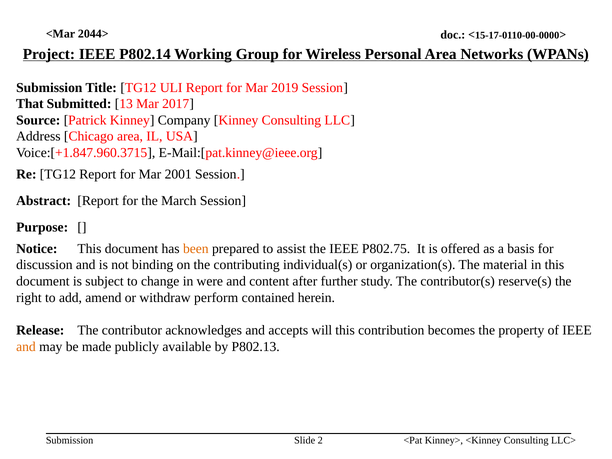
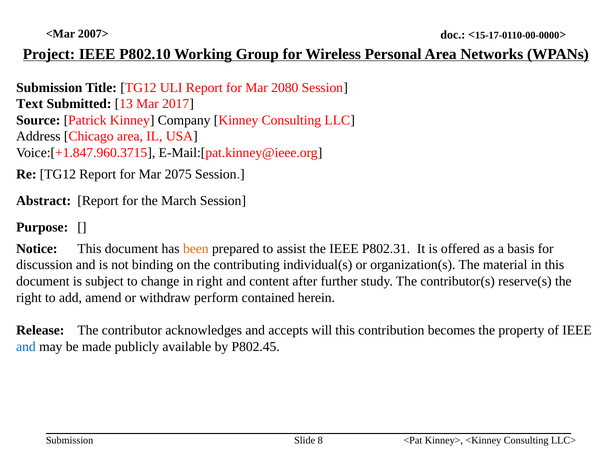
2044>: 2044> -> 2007>
P802.14: P802.14 -> P802.10
2019: 2019 -> 2080
That: That -> Text
2001: 2001 -> 2075
P802.75: P802.75 -> P802.31
in were: were -> right
and at (26, 347) colour: orange -> blue
P802.13: P802.13 -> P802.45
2: 2 -> 8
